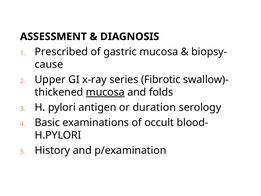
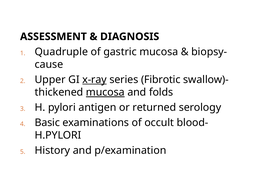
Prescribed: Prescribed -> Quadruple
x-ray underline: none -> present
duration: duration -> returned
